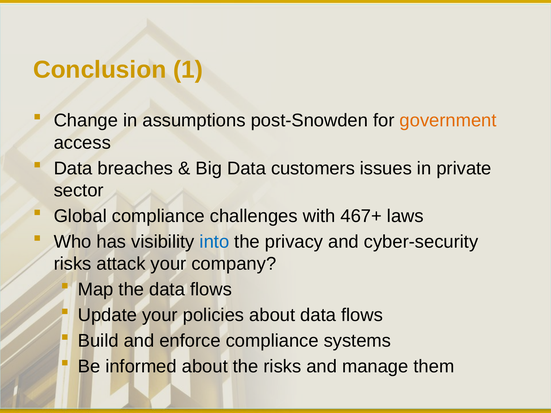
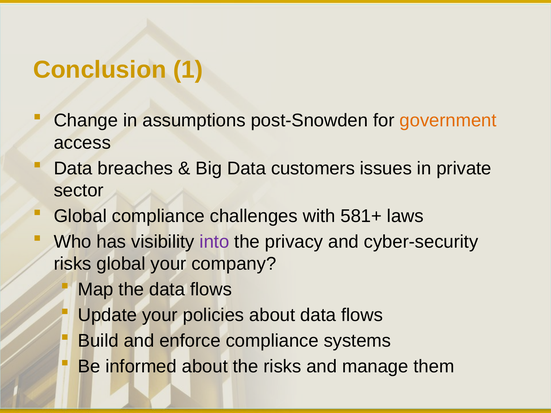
467+: 467+ -> 581+
into colour: blue -> purple
risks attack: attack -> global
